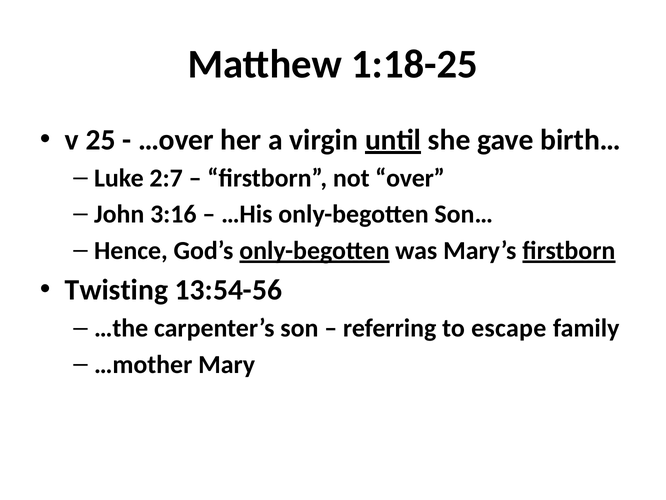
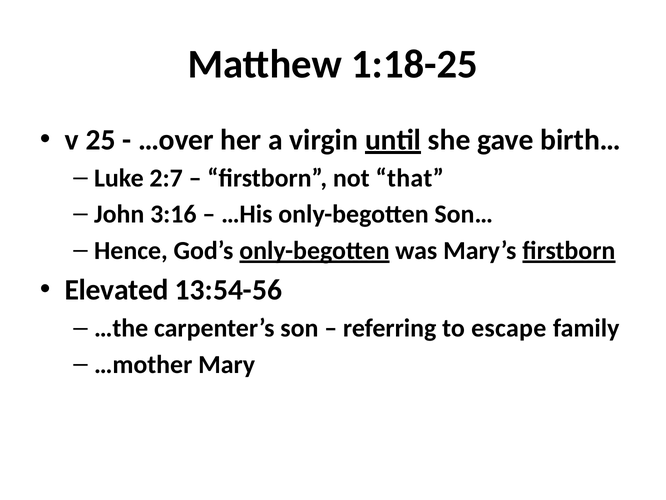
over: over -> that
Twisting: Twisting -> Elevated
